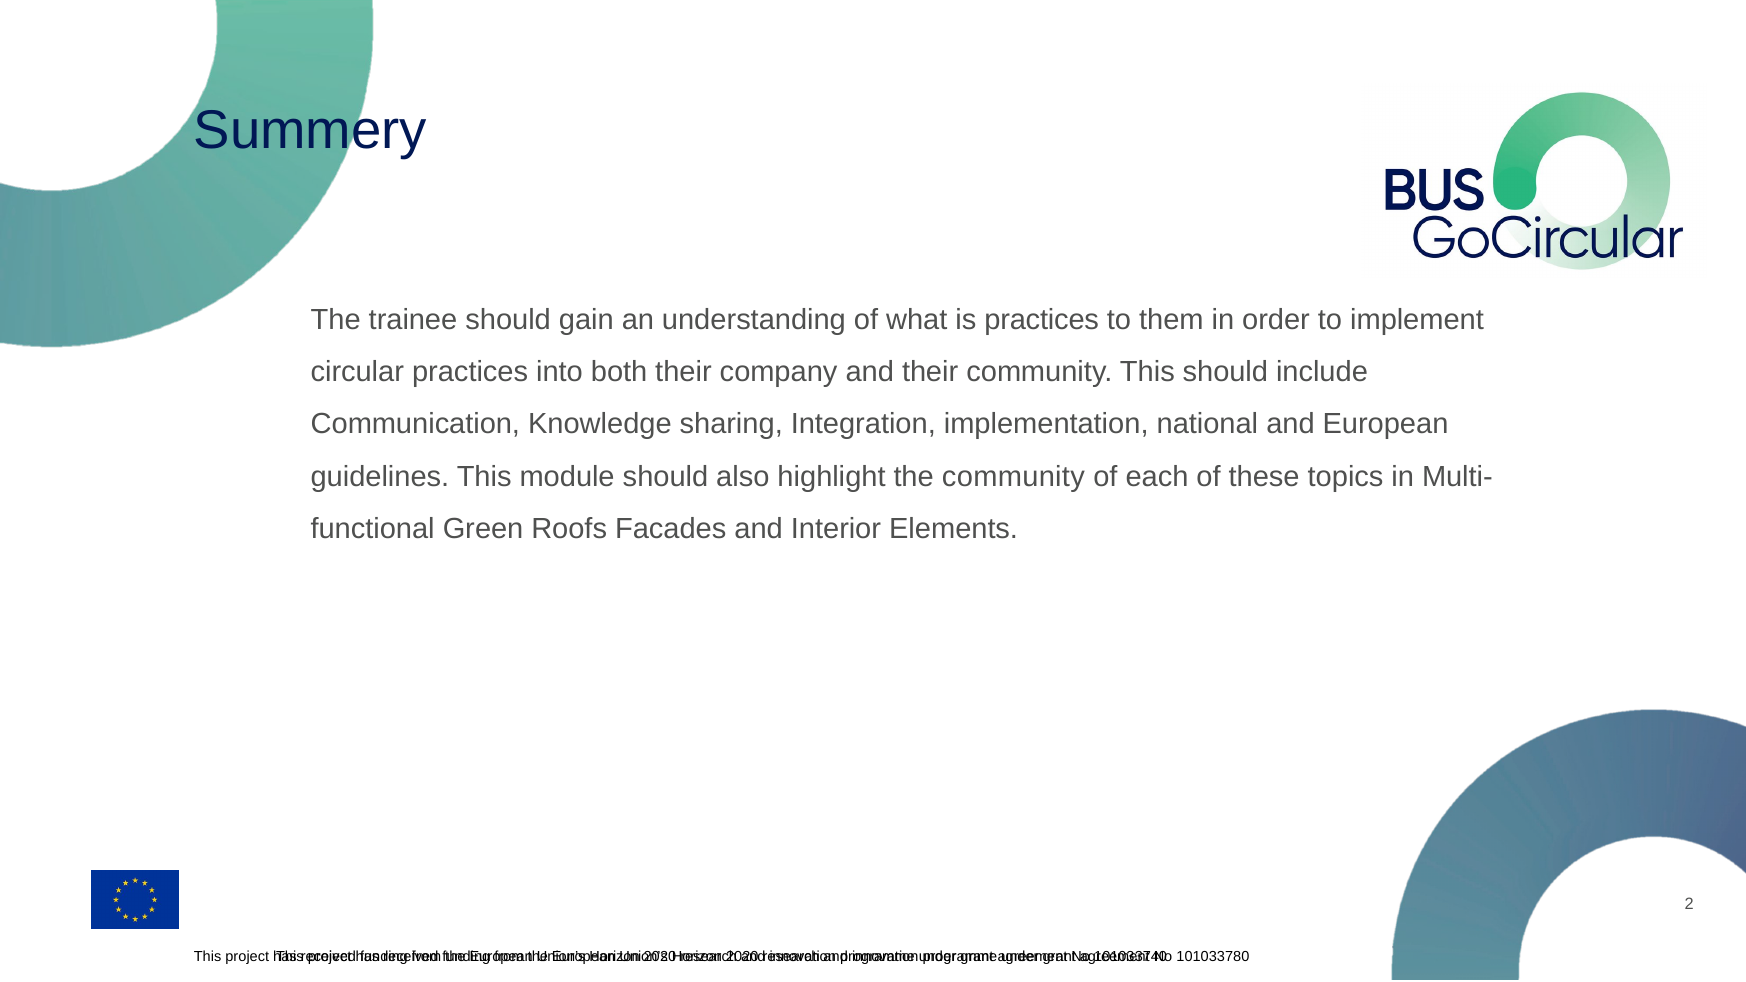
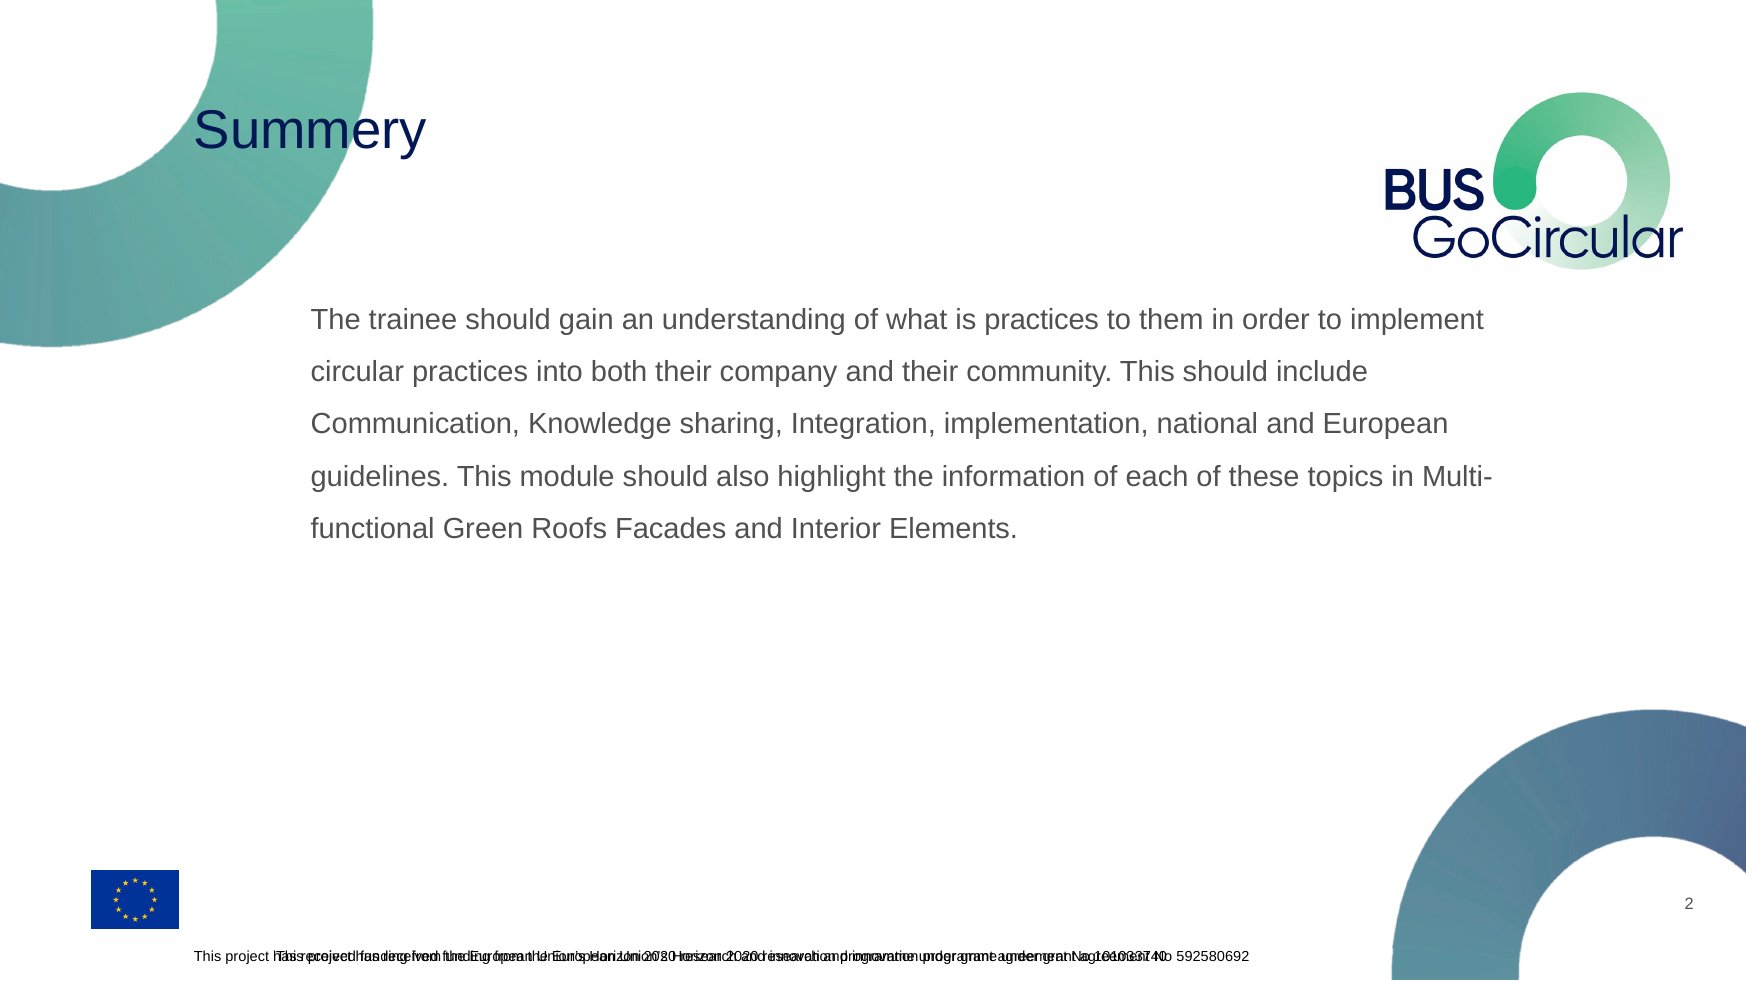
the community: community -> information
101033780: 101033780 -> 592580692
